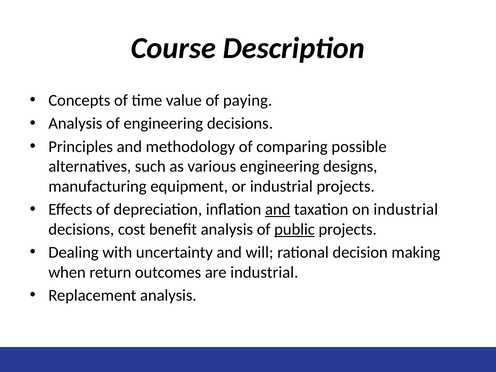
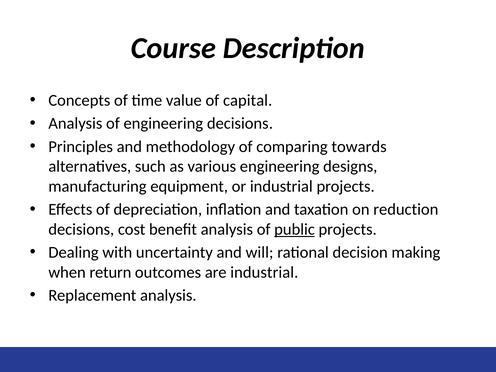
paying: paying -> capital
possible: possible -> towards
and at (278, 209) underline: present -> none
on industrial: industrial -> reduction
